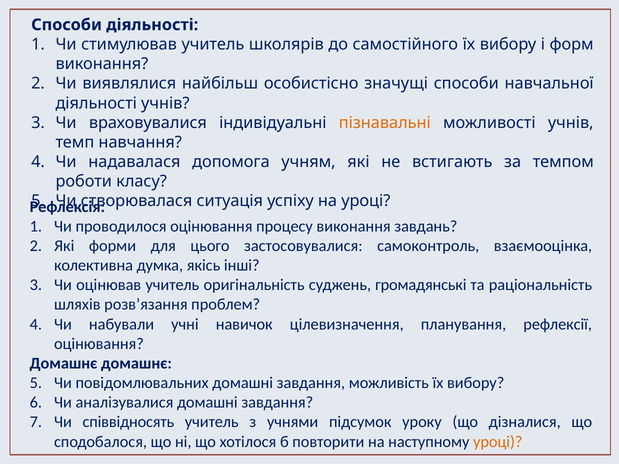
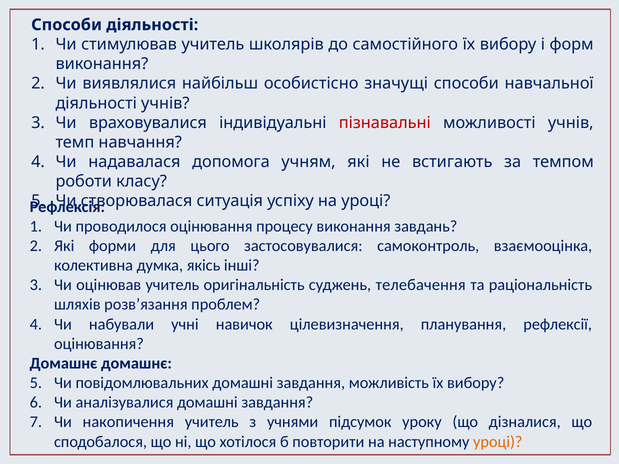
пізнавальні colour: orange -> red
громадянські: громадянські -> телебачення
співвідносять: співвідносять -> накопичення
